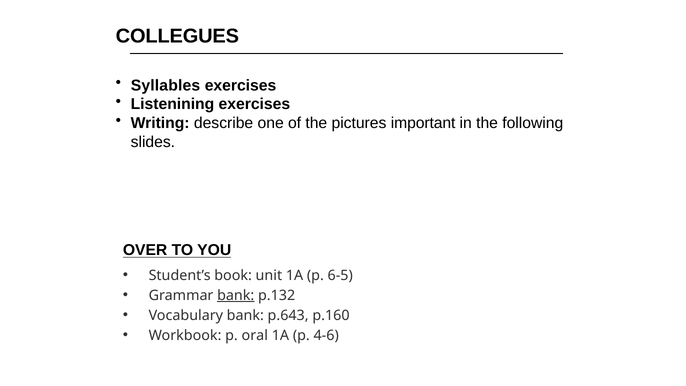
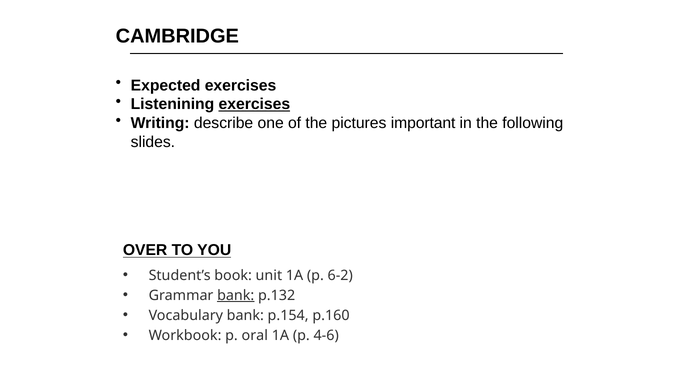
COLLEGUES: COLLEGUES -> CAMBRIDGE
Syllables: Syllables -> Expected
exercises at (254, 104) underline: none -> present
6-5: 6-5 -> 6-2
p.643: p.643 -> p.154
